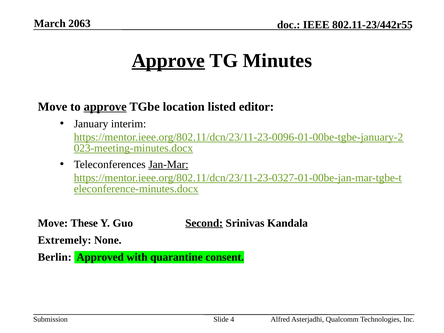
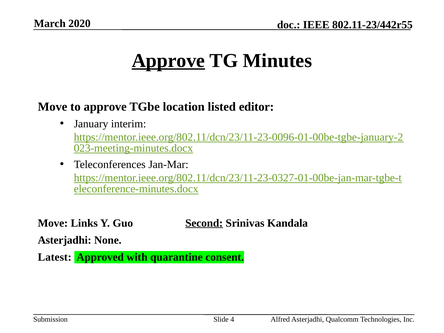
2063: 2063 -> 2020
approve at (105, 107) underline: present -> none
Jan-Mar underline: present -> none
These: These -> Links
Extremely at (65, 240): Extremely -> Asterjadhi
Berlin: Berlin -> Latest
